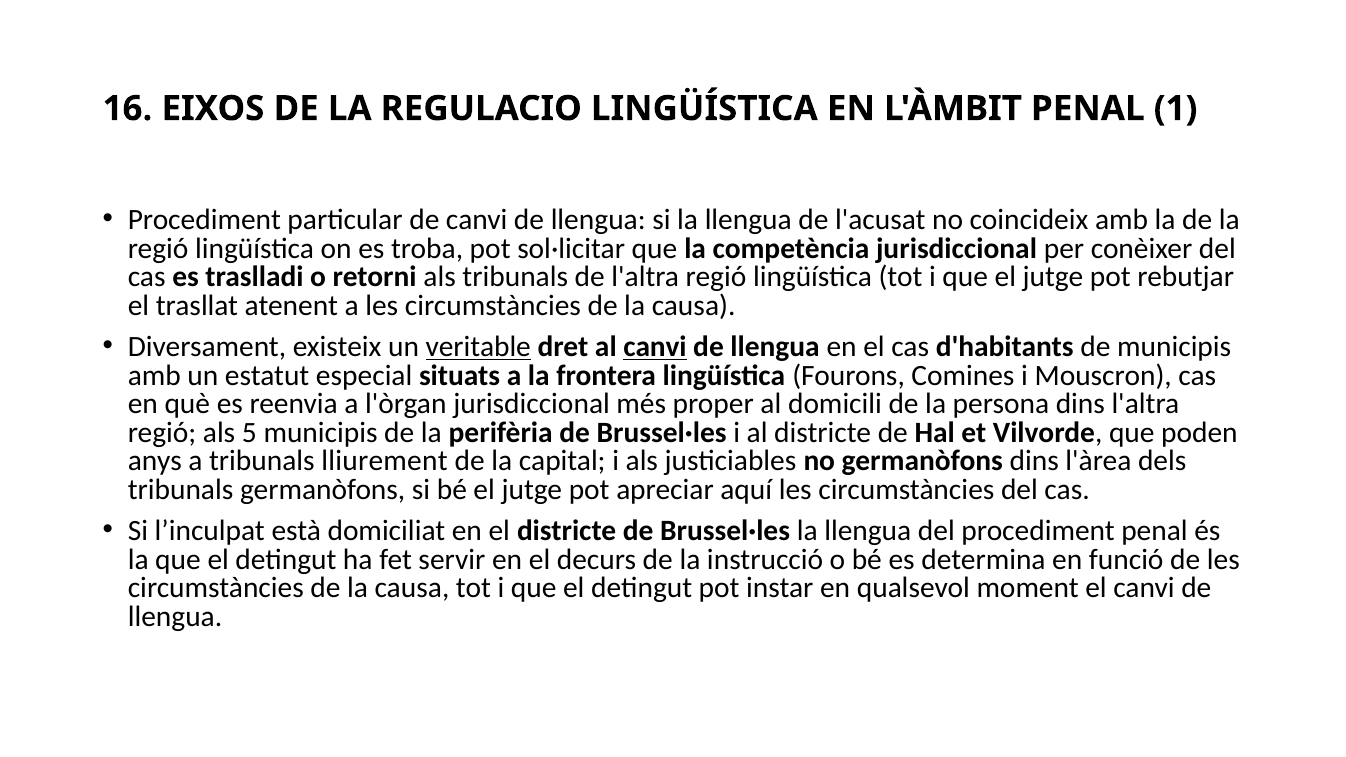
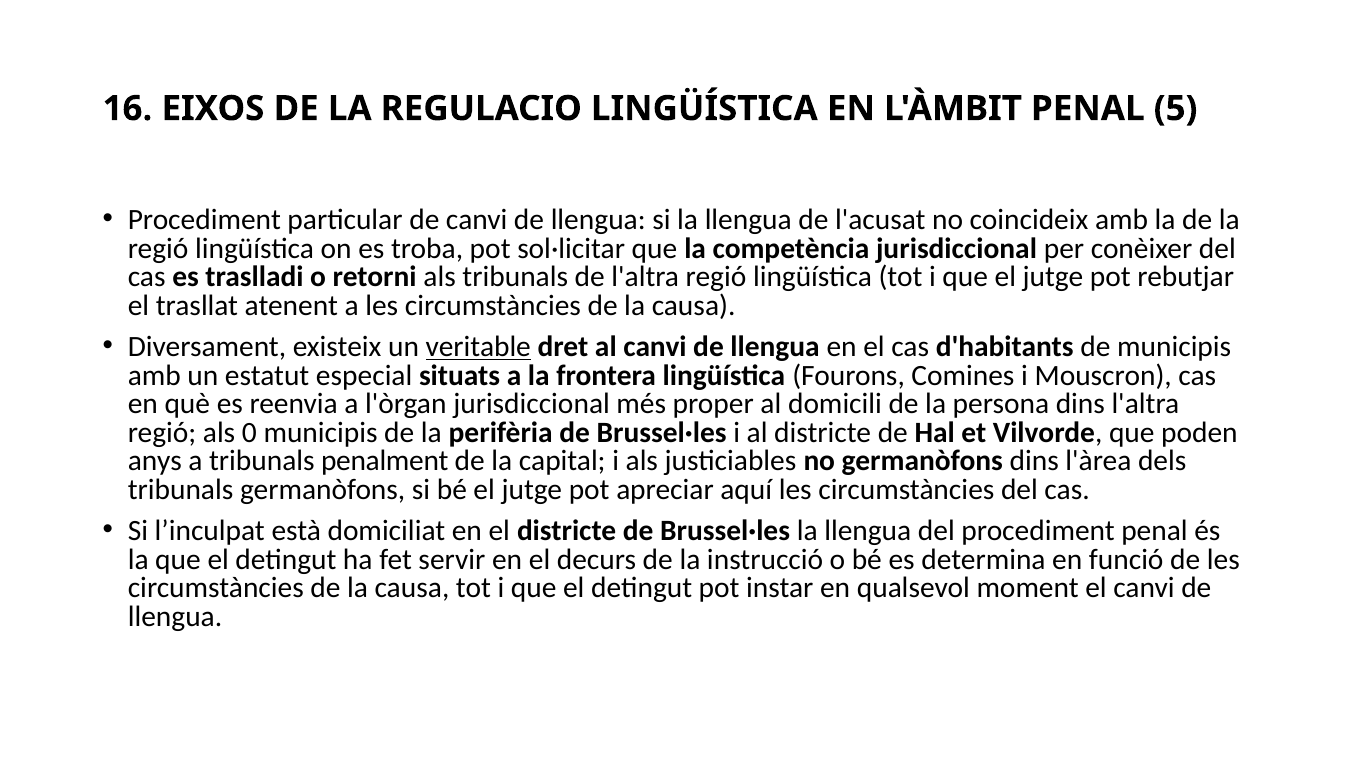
1: 1 -> 5
canvi at (655, 347) underline: present -> none
5: 5 -> 0
lliurement: lliurement -> penalment
